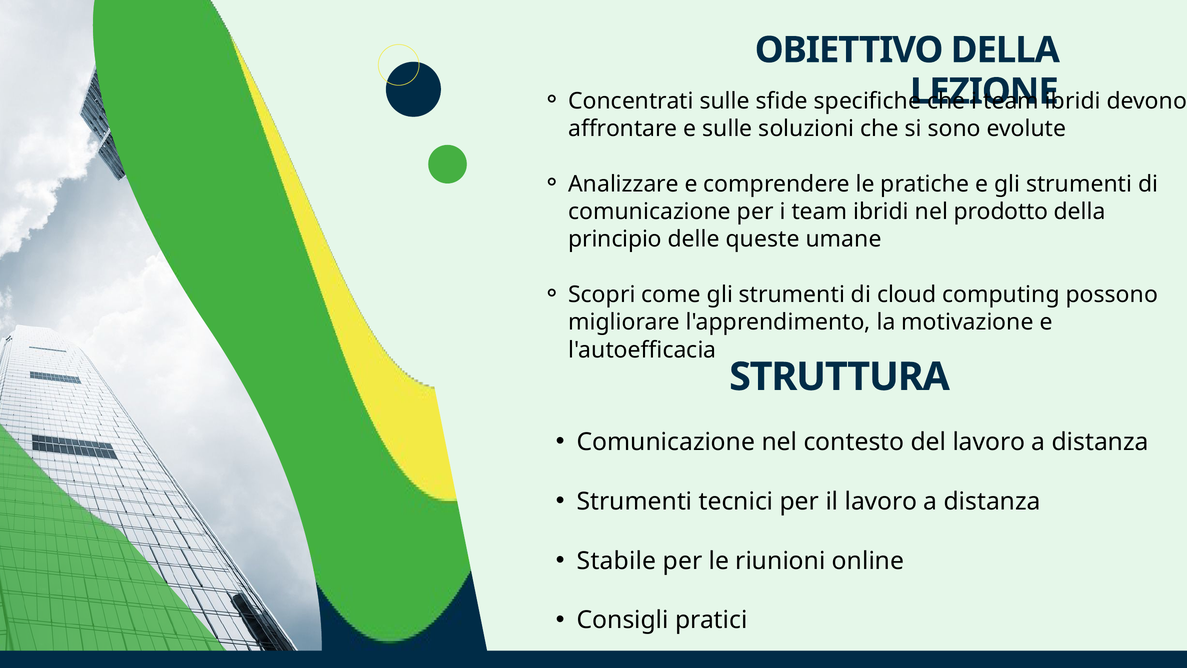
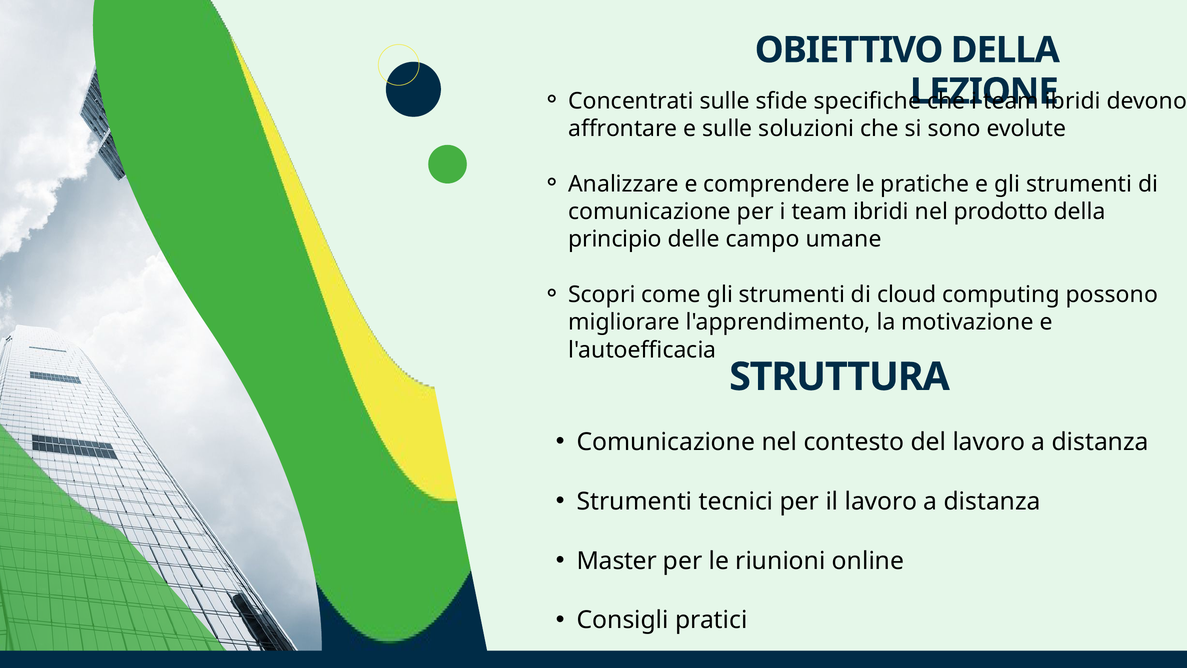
queste: queste -> campo
Stabile: Stabile -> Master
